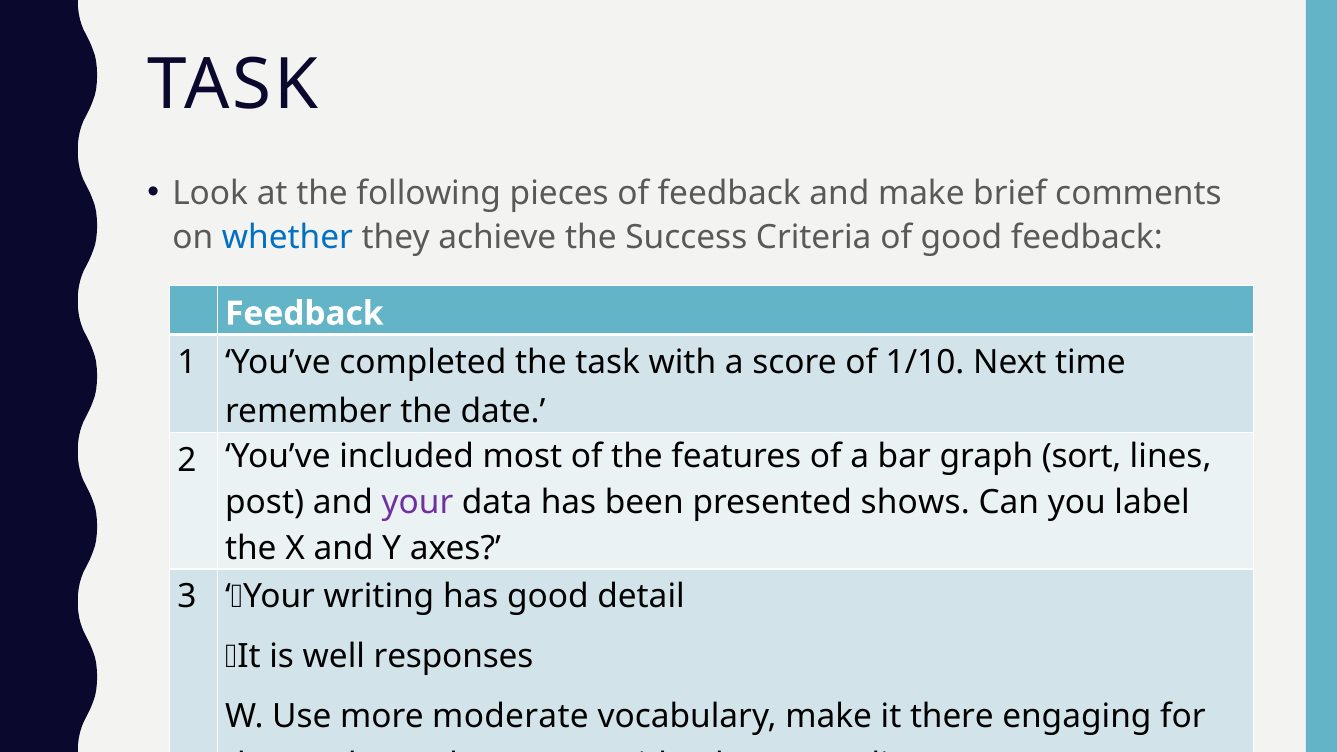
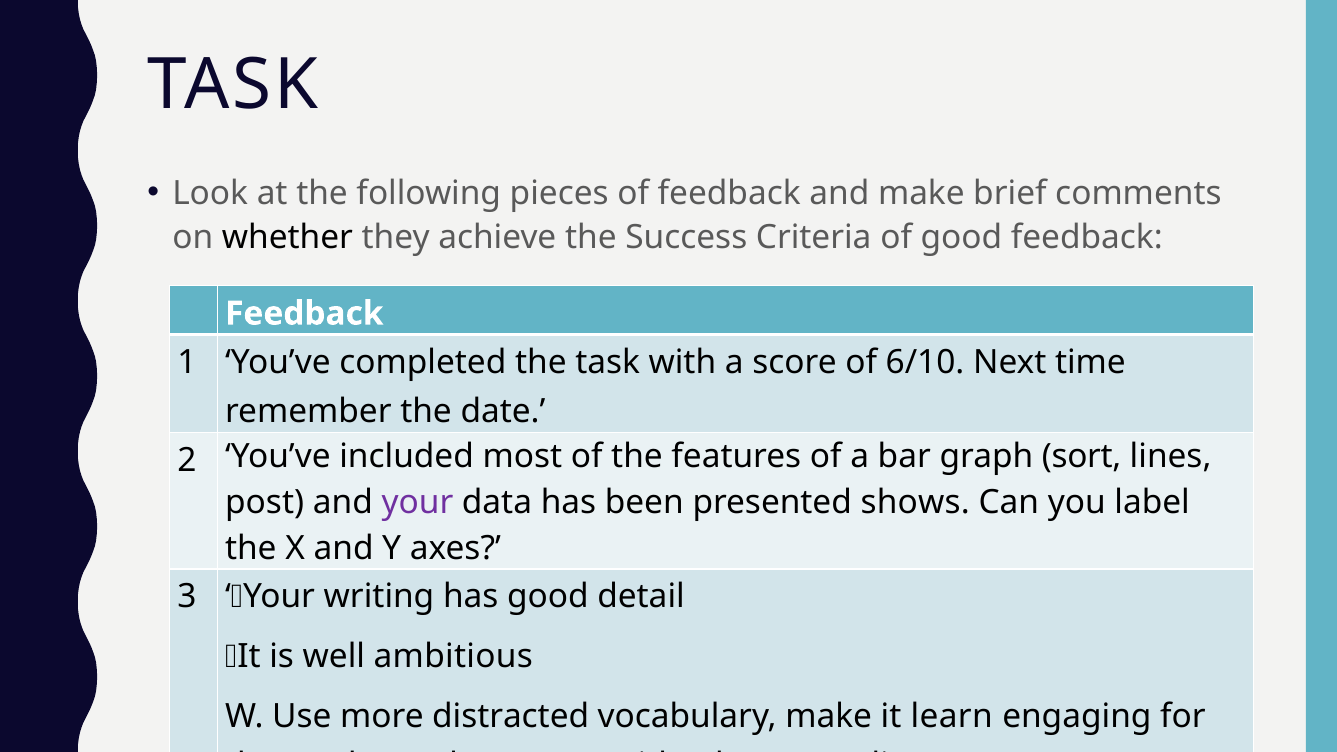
whether colour: blue -> black
1/10: 1/10 -> 6/10
responses: responses -> ambitious
moderate: moderate -> distracted
there: there -> learn
